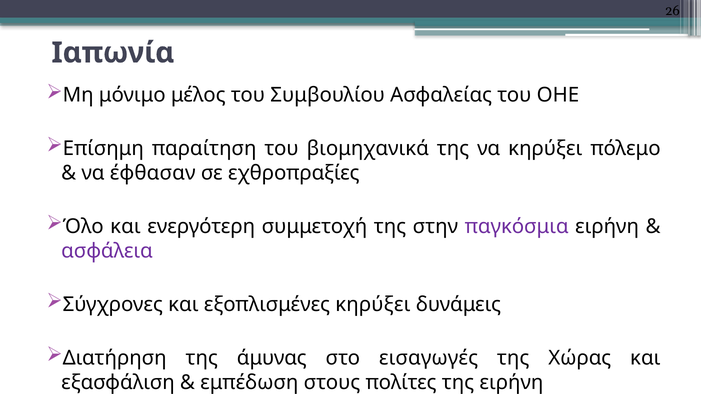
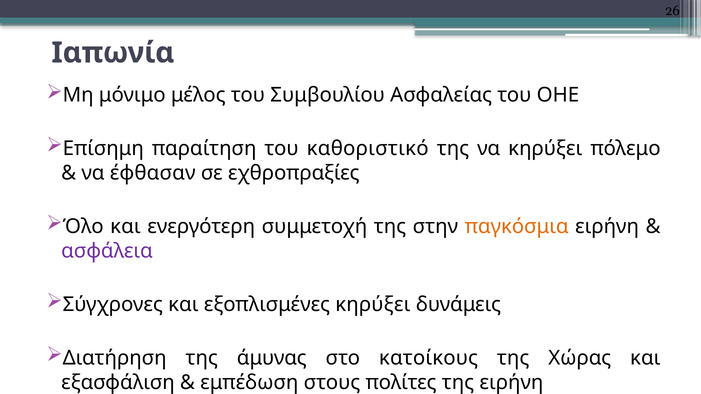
βιομηχανικά: βιομηχανικά -> καθοριστικό
παγκόσμια colour: purple -> orange
εισαγωγές: εισαγωγές -> κατοίκους
